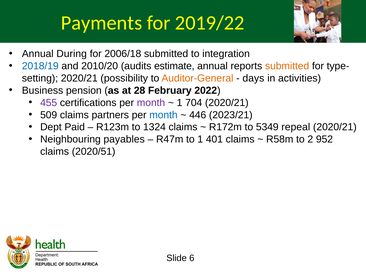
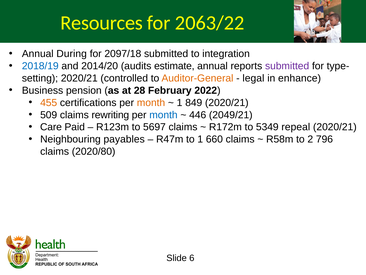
Payments: Payments -> Resources
2019/22: 2019/22 -> 2063/22
2006/18: 2006/18 -> 2097/18
2010/20: 2010/20 -> 2014/20
submitted at (287, 66) colour: orange -> purple
possibility: possibility -> controlled
days: days -> legal
activities: activities -> enhance
455 colour: purple -> orange
month at (151, 102) colour: purple -> orange
704: 704 -> 849
partners: partners -> rewriting
2023/21: 2023/21 -> 2049/21
Dept: Dept -> Care
1324: 1324 -> 5697
401: 401 -> 660
952: 952 -> 796
2020/51: 2020/51 -> 2020/80
